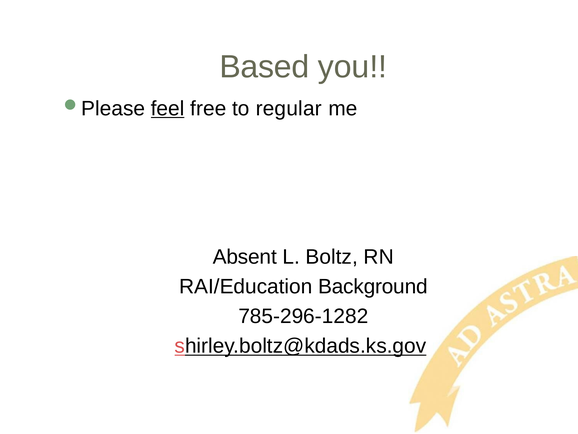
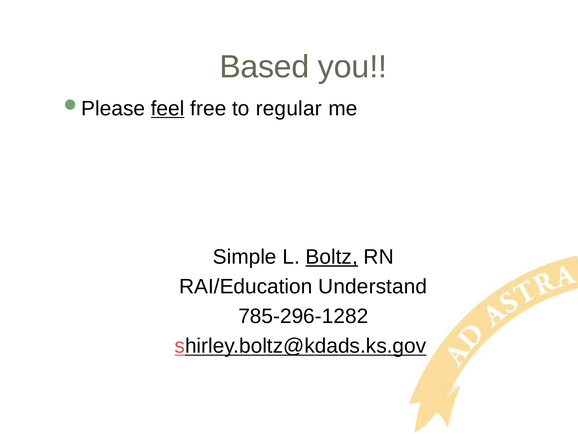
Absent: Absent -> Simple
Boltz underline: none -> present
Background: Background -> Understand
